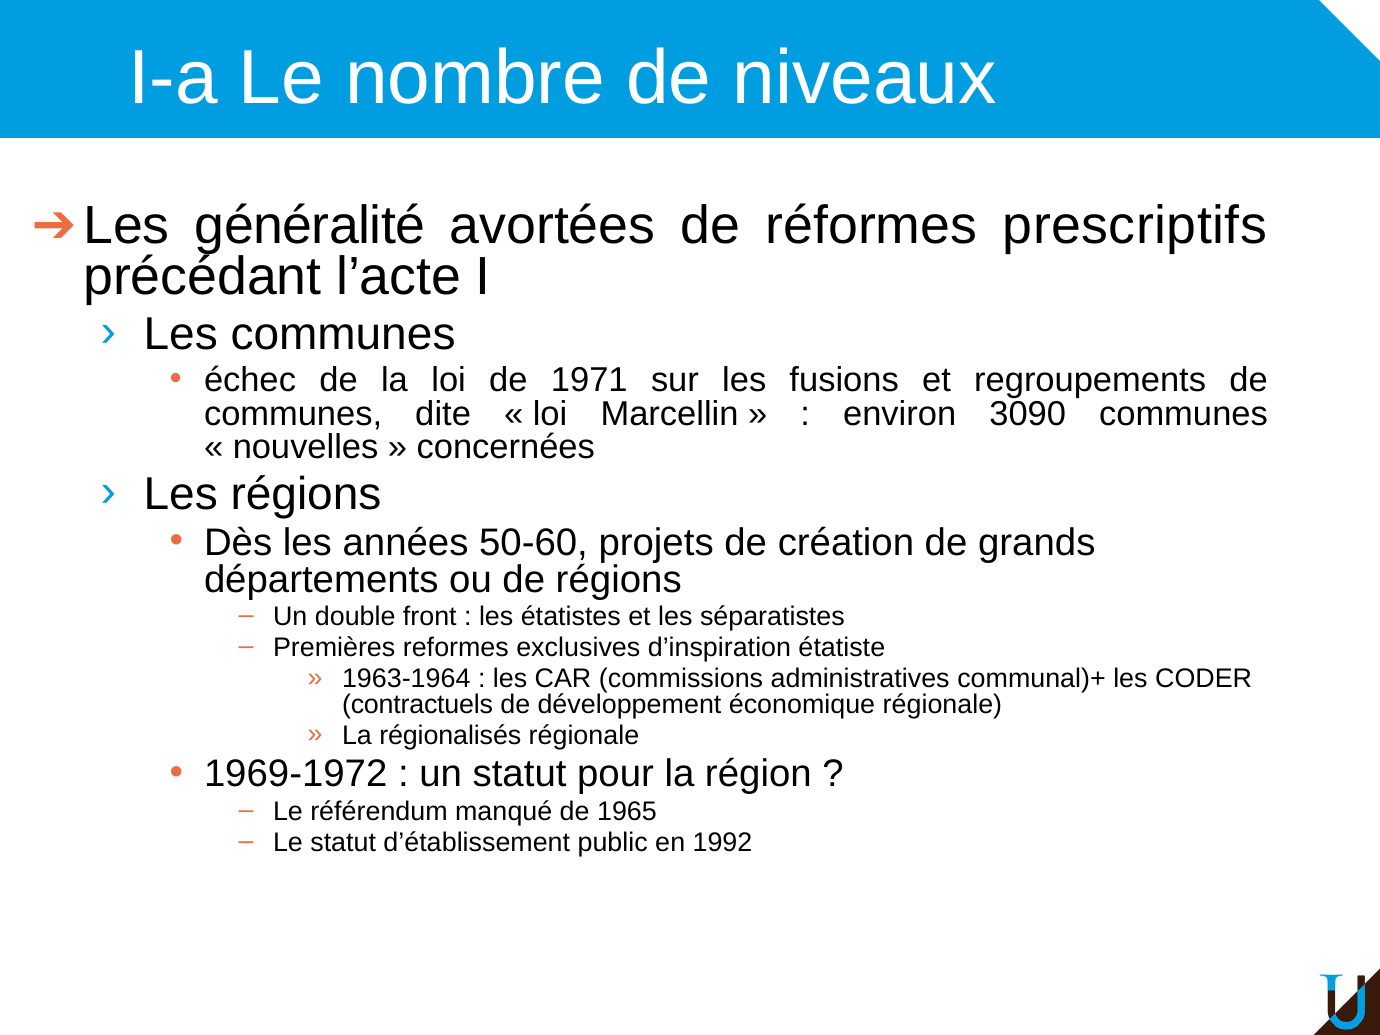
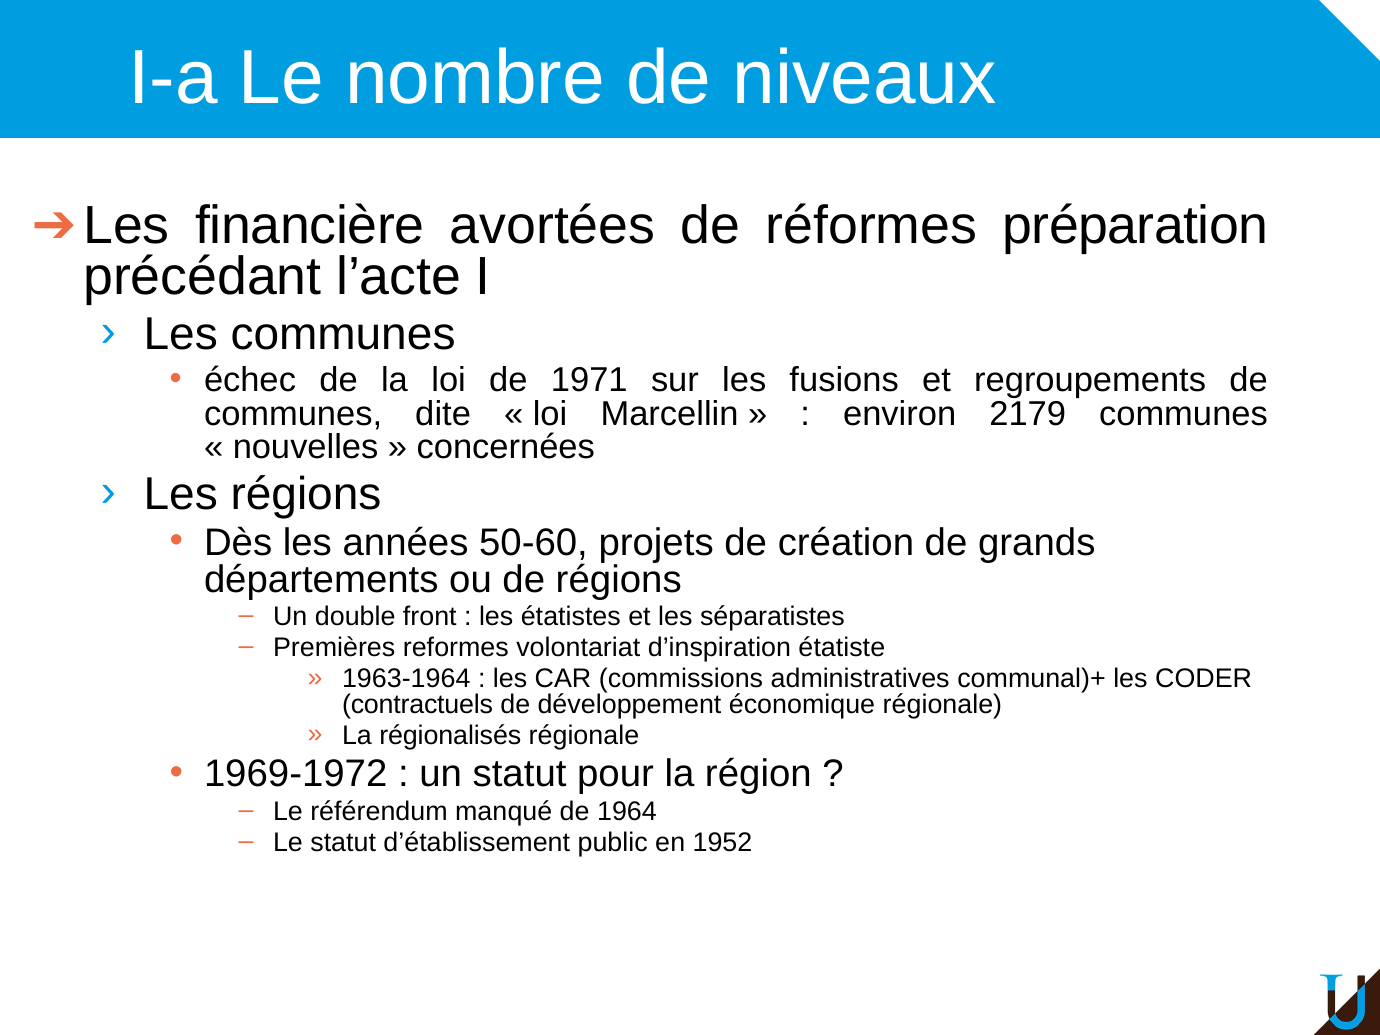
généralité: généralité -> financière
prescriptifs: prescriptifs -> préparation
3090: 3090 -> 2179
exclusives: exclusives -> volontariat
1965: 1965 -> 1964
1992: 1992 -> 1952
